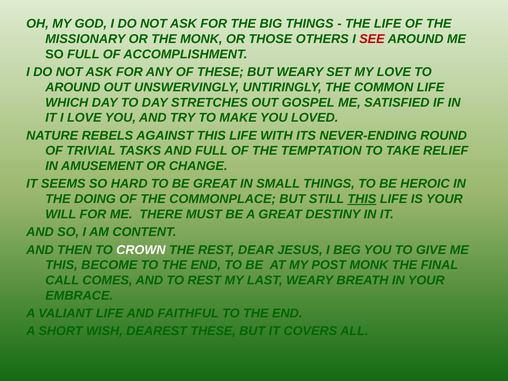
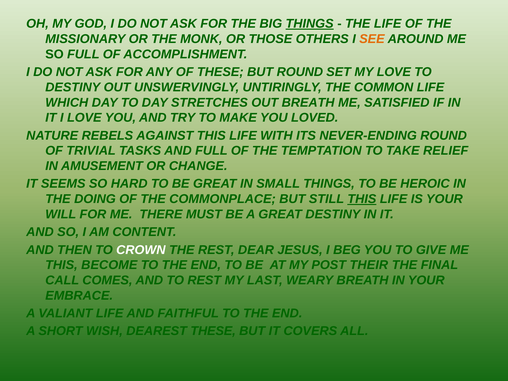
THINGS at (310, 24) underline: none -> present
SEE colour: red -> orange
BUT WEARY: WEARY -> ROUND
AROUND at (73, 87): AROUND -> DESTINY
OUT GOSPEL: GOSPEL -> BREATH
POST MONK: MONK -> THEIR
